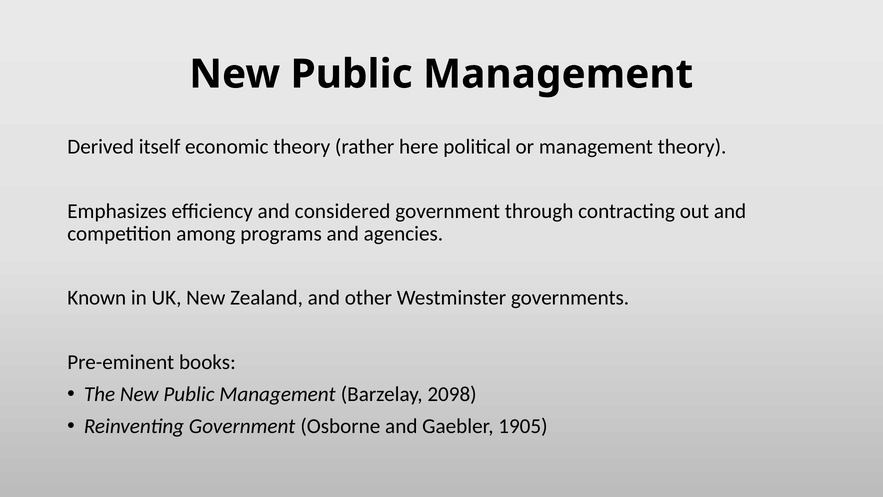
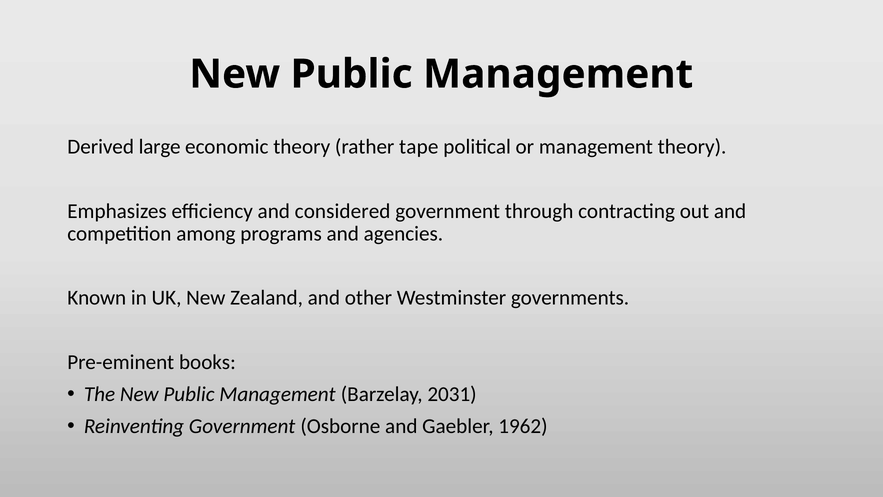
itself: itself -> large
here: here -> tape
2098: 2098 -> 2031
1905: 1905 -> 1962
